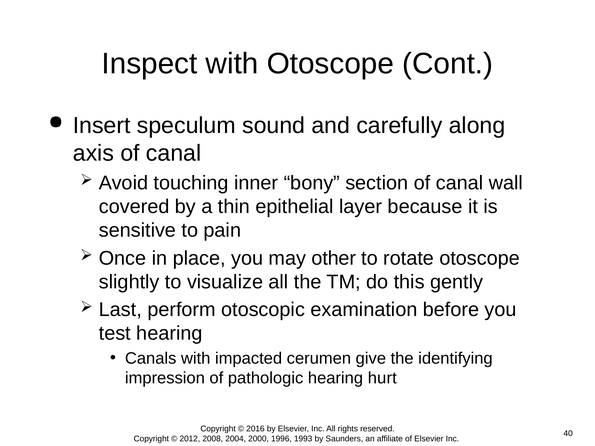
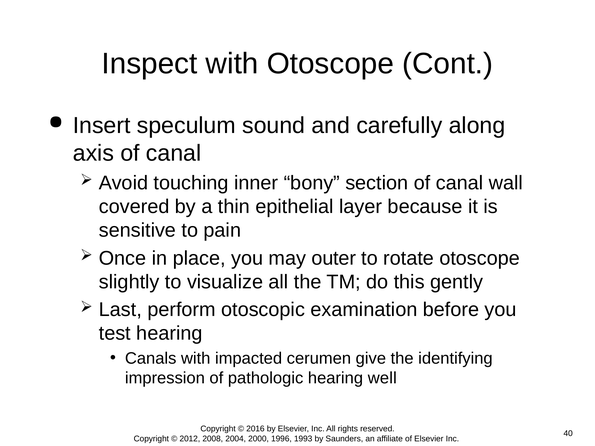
other: other -> outer
hurt: hurt -> well
